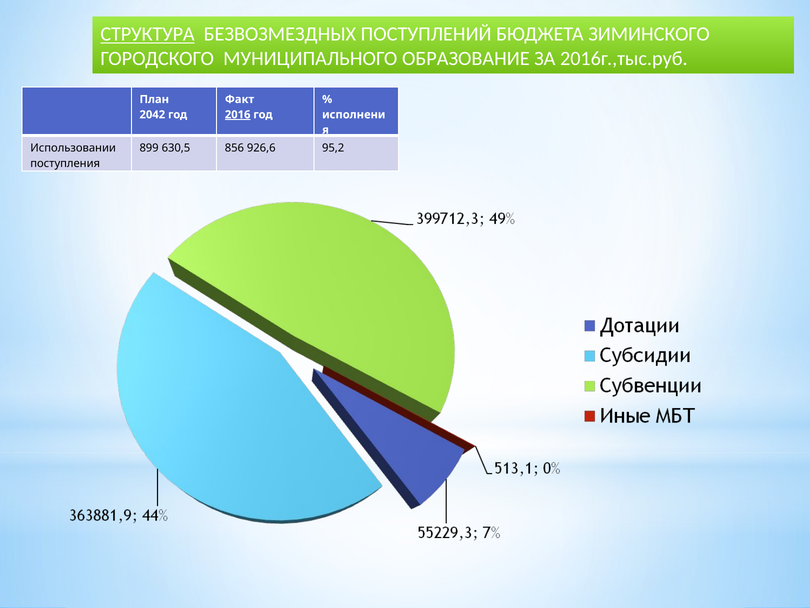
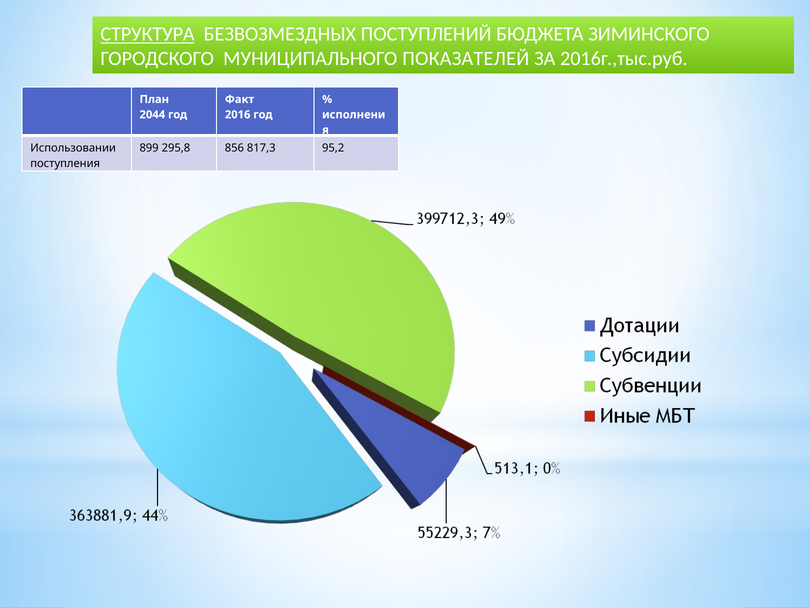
ОБРАЗОВАНИЕ: ОБРАЗОВАНИЕ -> ПОКАЗАТЕЛЕЙ
2042: 2042 -> 2044
2016 underline: present -> none
630,5: 630,5 -> 295,8
926,6: 926,6 -> 817,3
